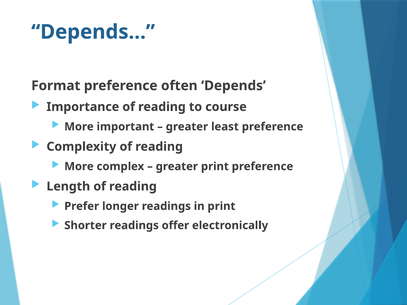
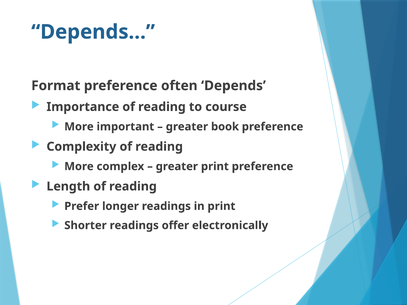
least: least -> book
